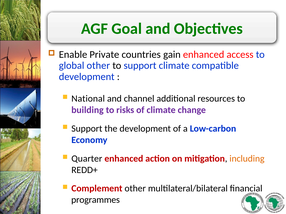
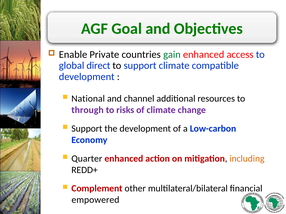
gain colour: black -> green
global other: other -> direct
building: building -> through
programmes: programmes -> empowered
